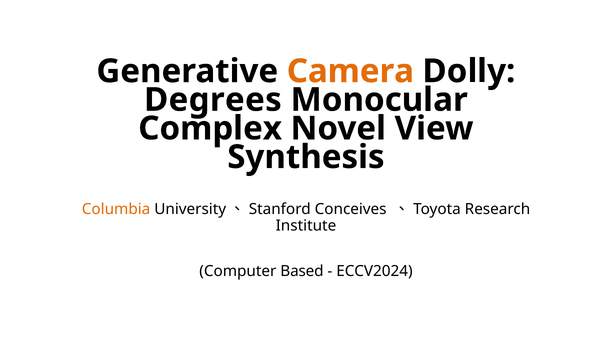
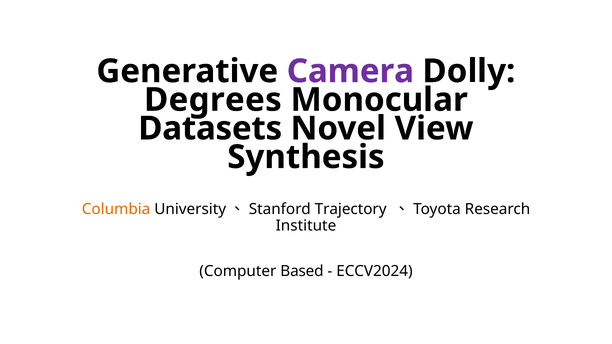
Camera colour: orange -> purple
Complex: Complex -> Datasets
Conceives: Conceives -> Trajectory
